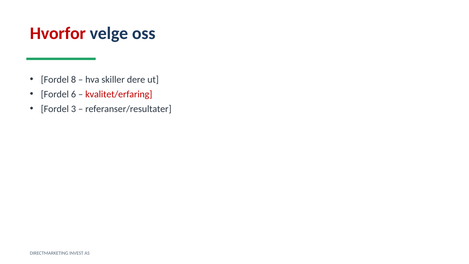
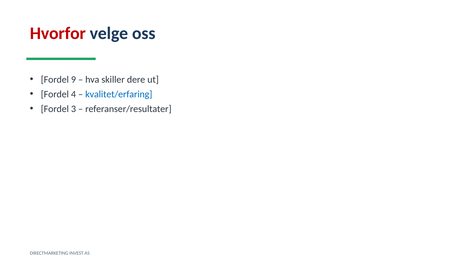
8: 8 -> 9
6: 6 -> 4
kvalitet/erfaring colour: red -> blue
